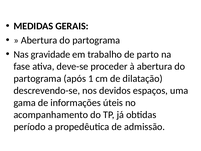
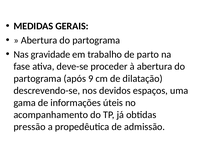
1: 1 -> 9
período: período -> pressão
